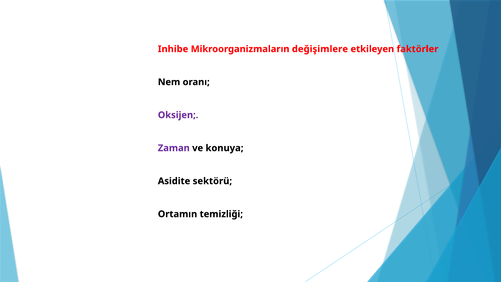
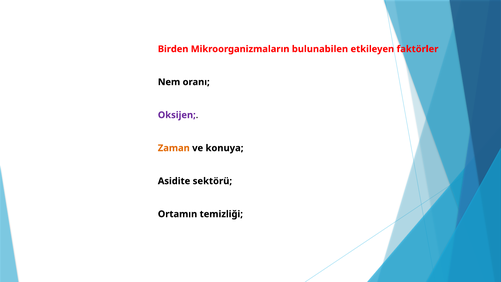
Inhibe: Inhibe -> Birden
değişimlere: değişimlere -> bulunabilen
Zaman colour: purple -> orange
